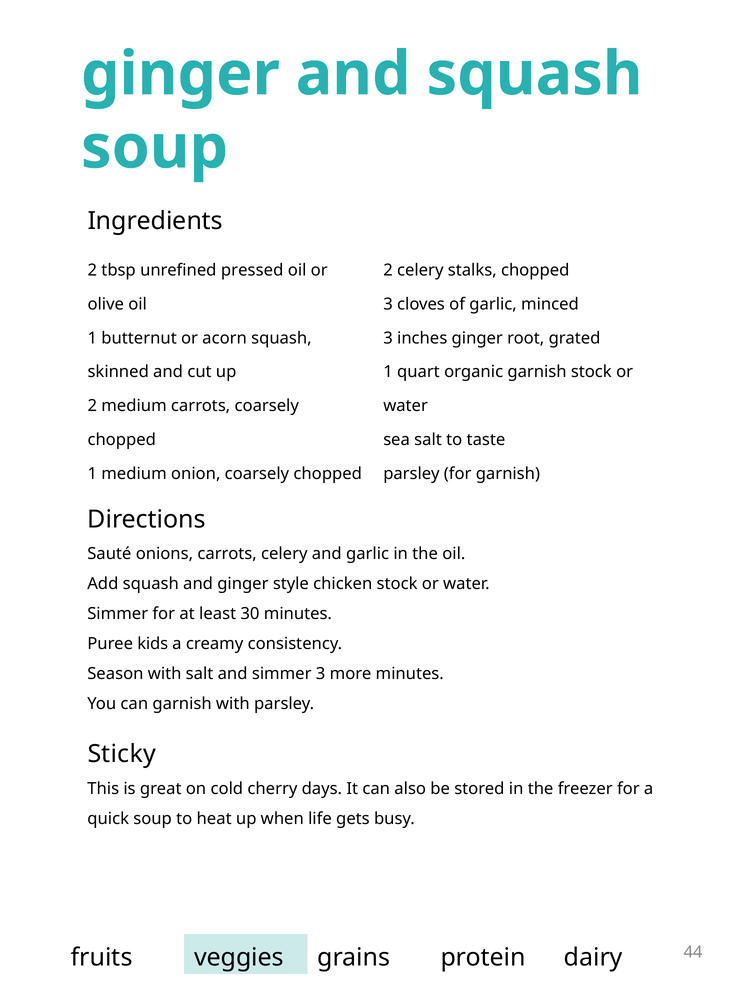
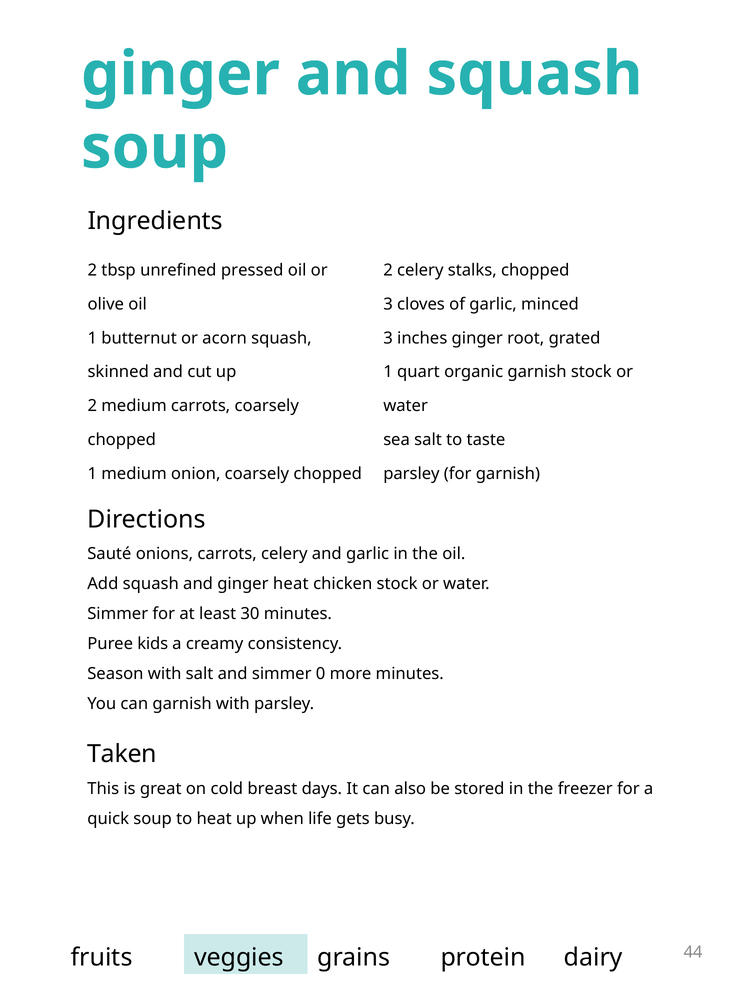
ginger style: style -> heat
simmer 3: 3 -> 0
Sticky: Sticky -> Taken
cherry: cherry -> breast
